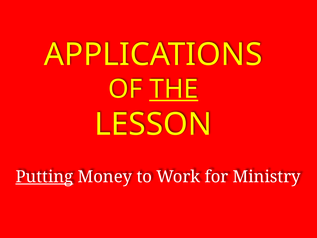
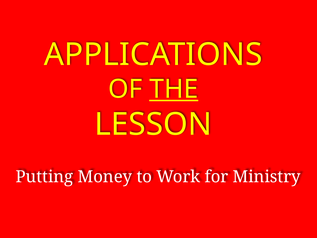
Putting underline: present -> none
